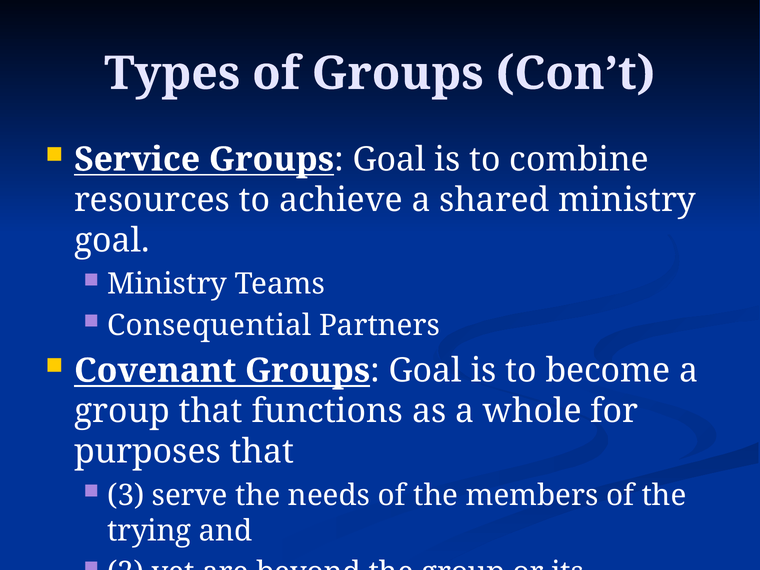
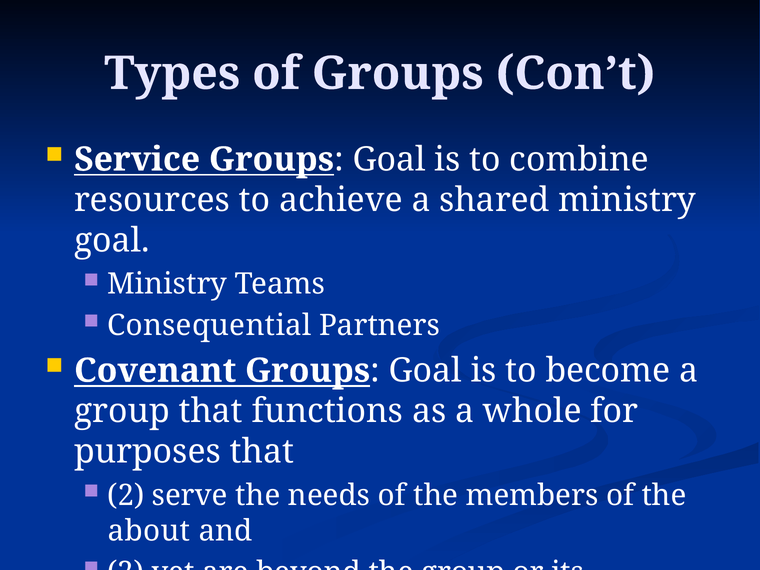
3 at (126, 495): 3 -> 2
trying: trying -> about
